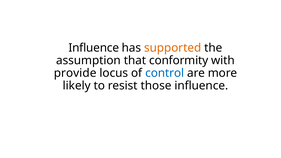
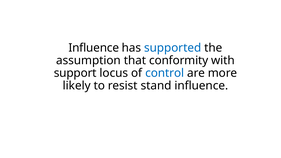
supported colour: orange -> blue
provide: provide -> support
those: those -> stand
